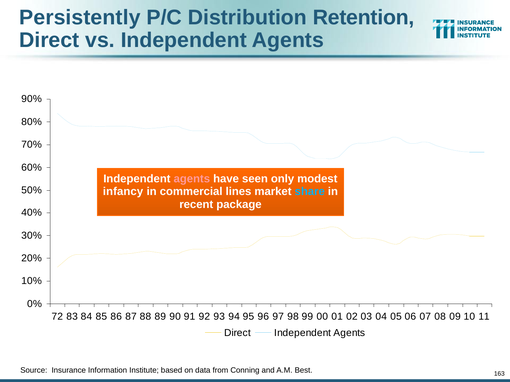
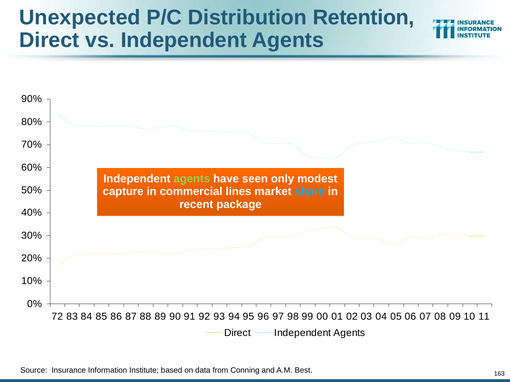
Persistently: Persistently -> Unexpected
agents at (192, 179) colour: pink -> light green
infancy: infancy -> capture
